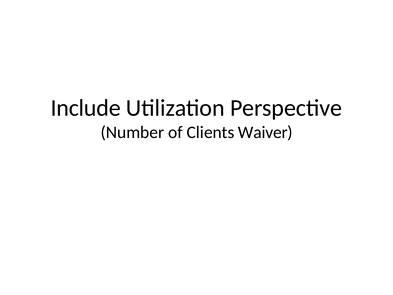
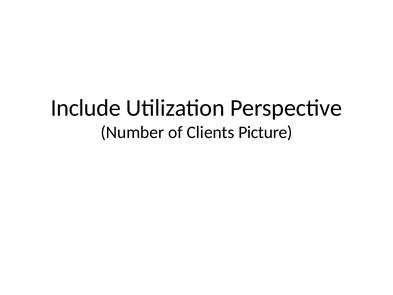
Waiver: Waiver -> Picture
